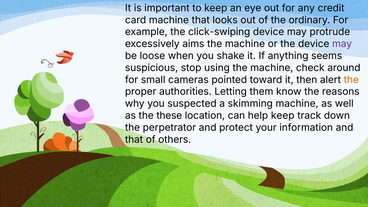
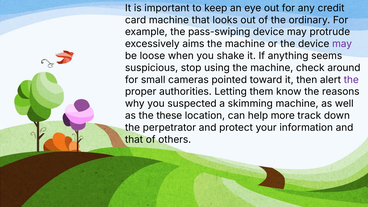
click-swiping: click-swiping -> pass-swiping
the at (351, 80) colour: orange -> purple
help keep: keep -> more
